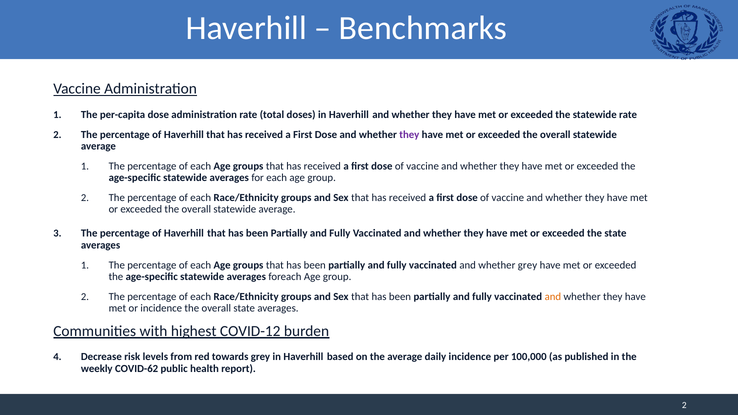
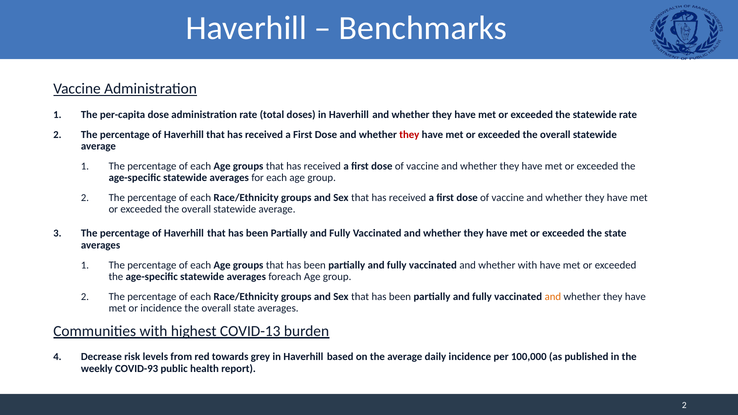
they at (409, 135) colour: purple -> red
whether grey: grey -> with
COVID-12: COVID-12 -> COVID-13
COVID-62: COVID-62 -> COVID-93
